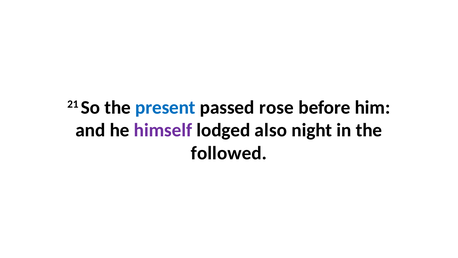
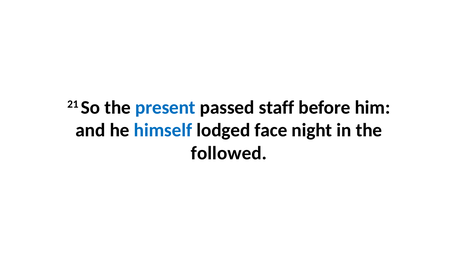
rose: rose -> staff
himself colour: purple -> blue
also: also -> face
